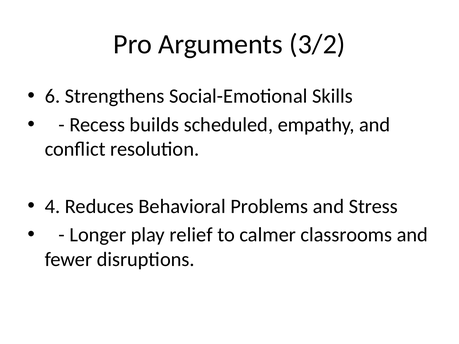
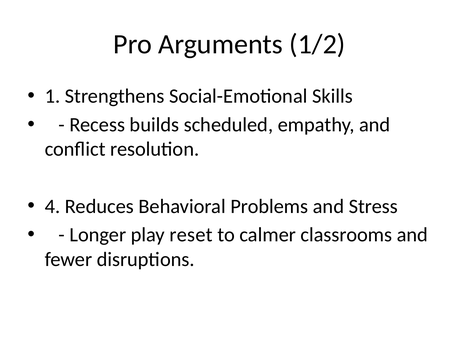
3/2: 3/2 -> 1/2
6: 6 -> 1
relief: relief -> reset
